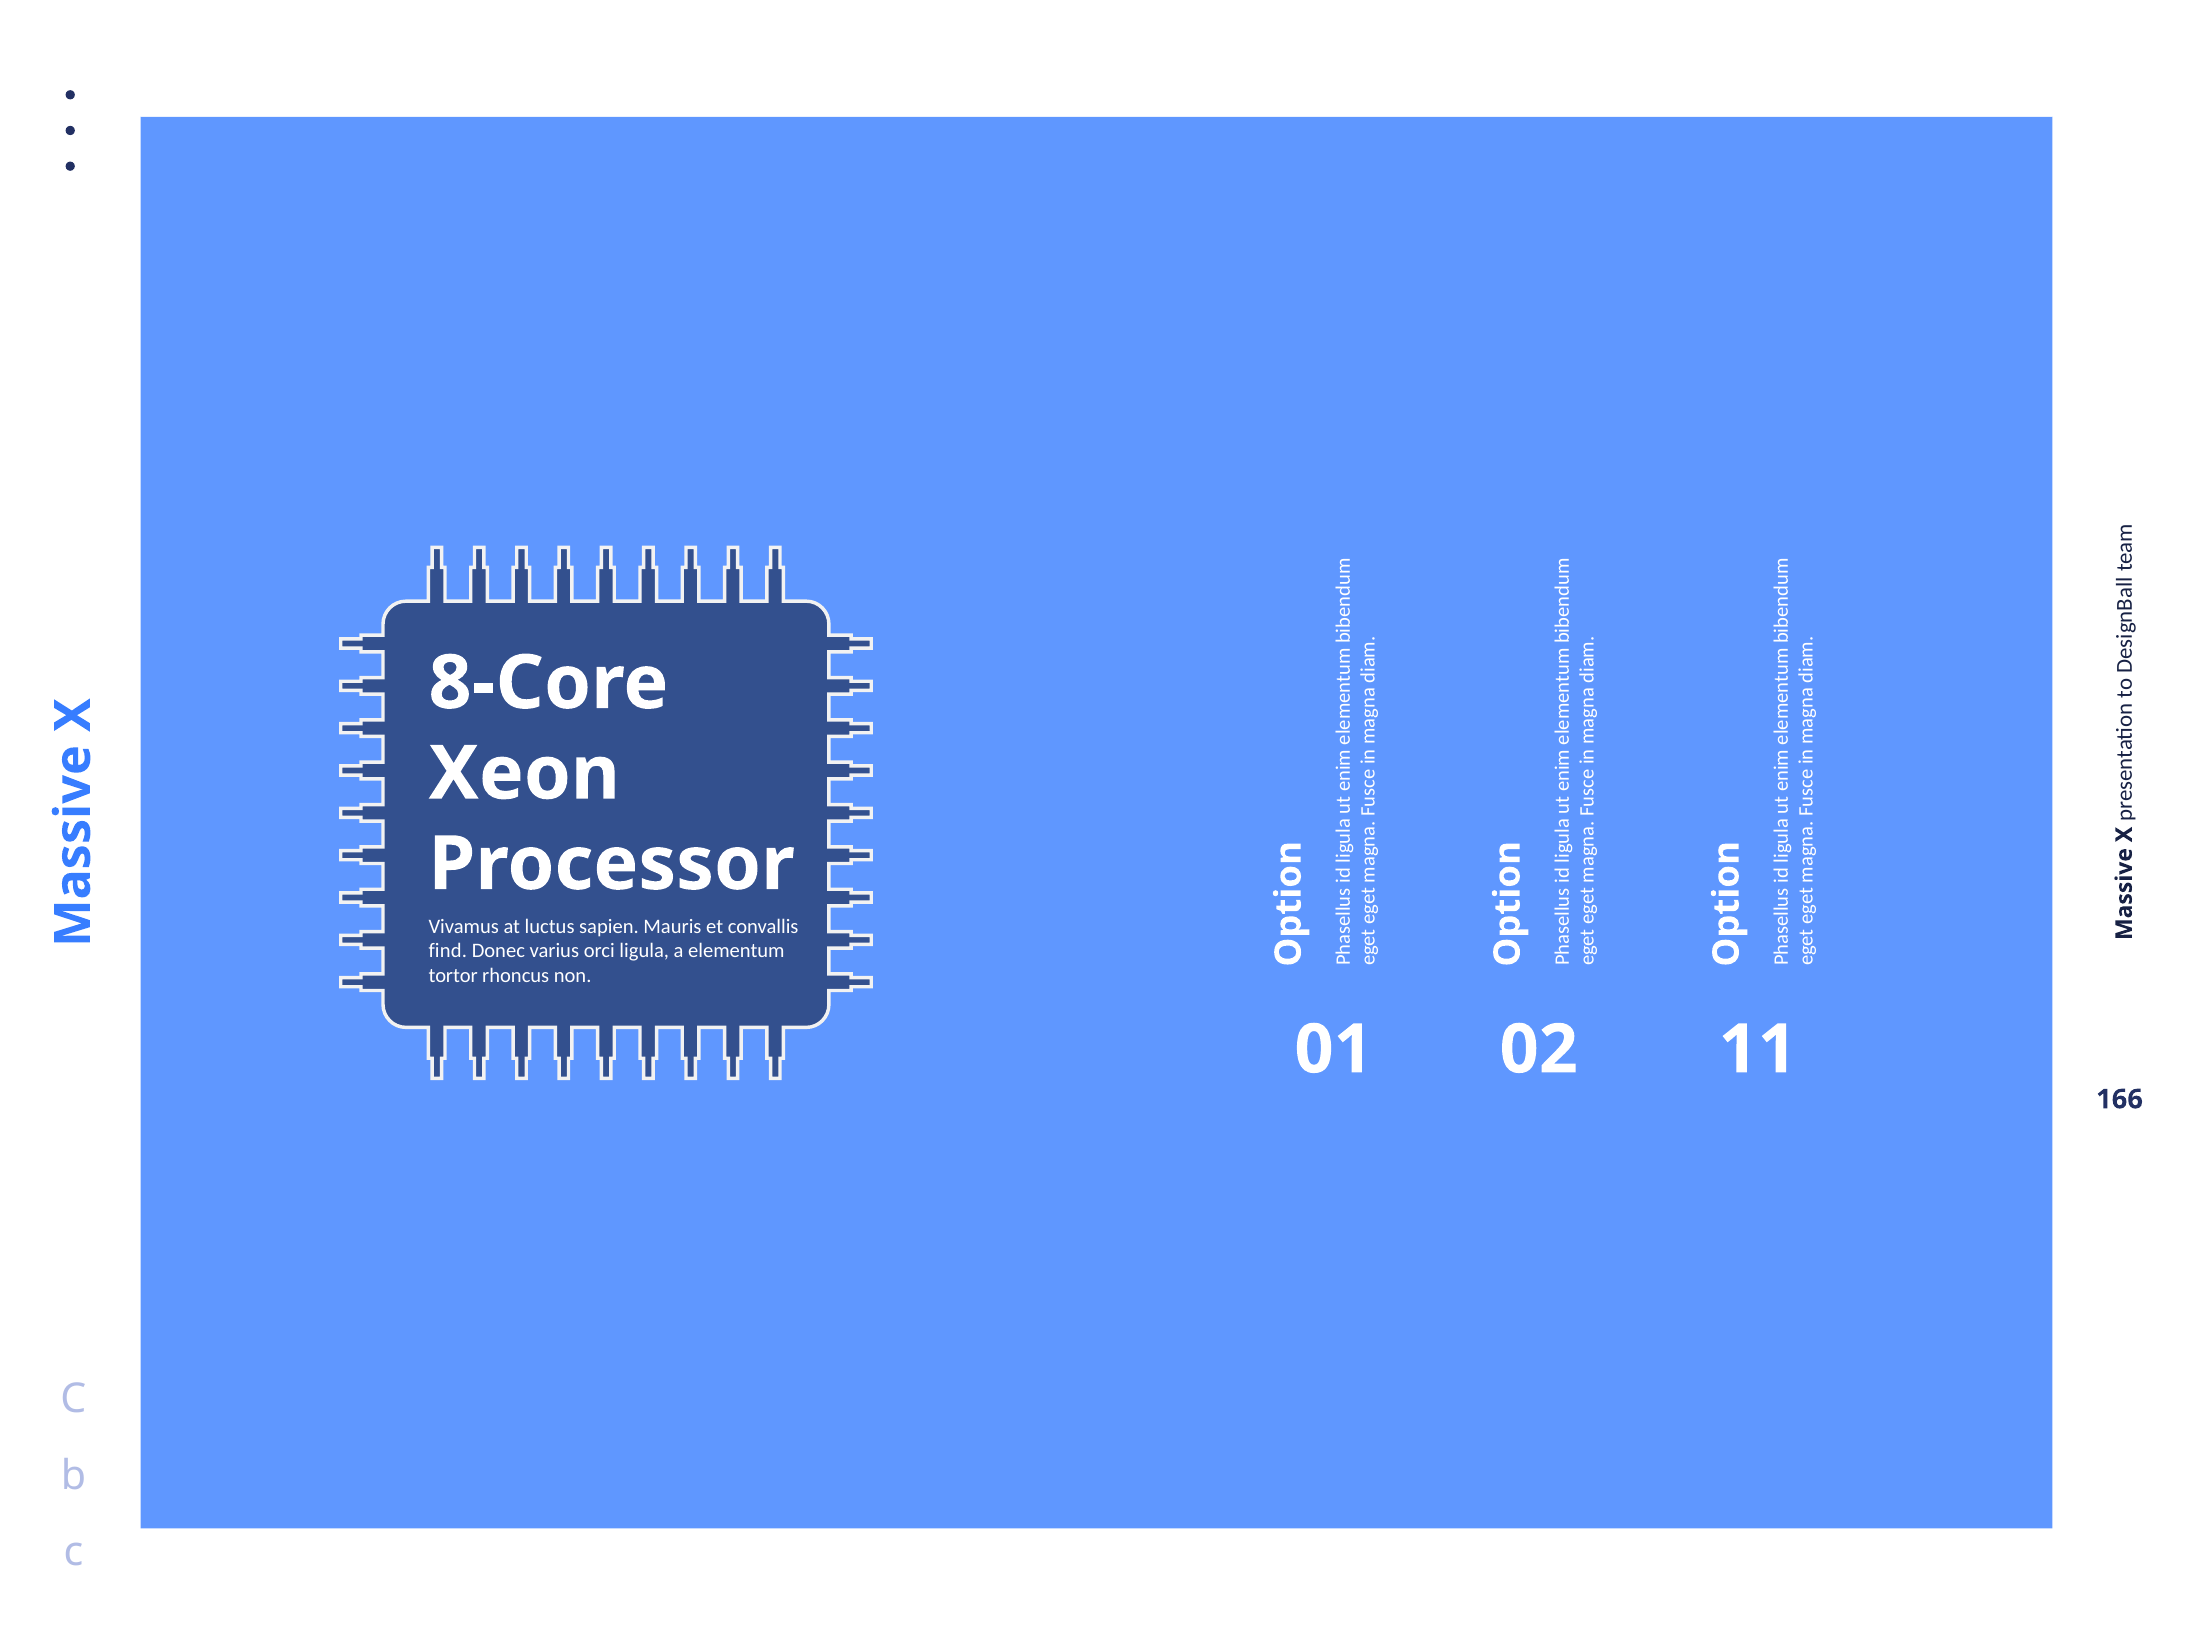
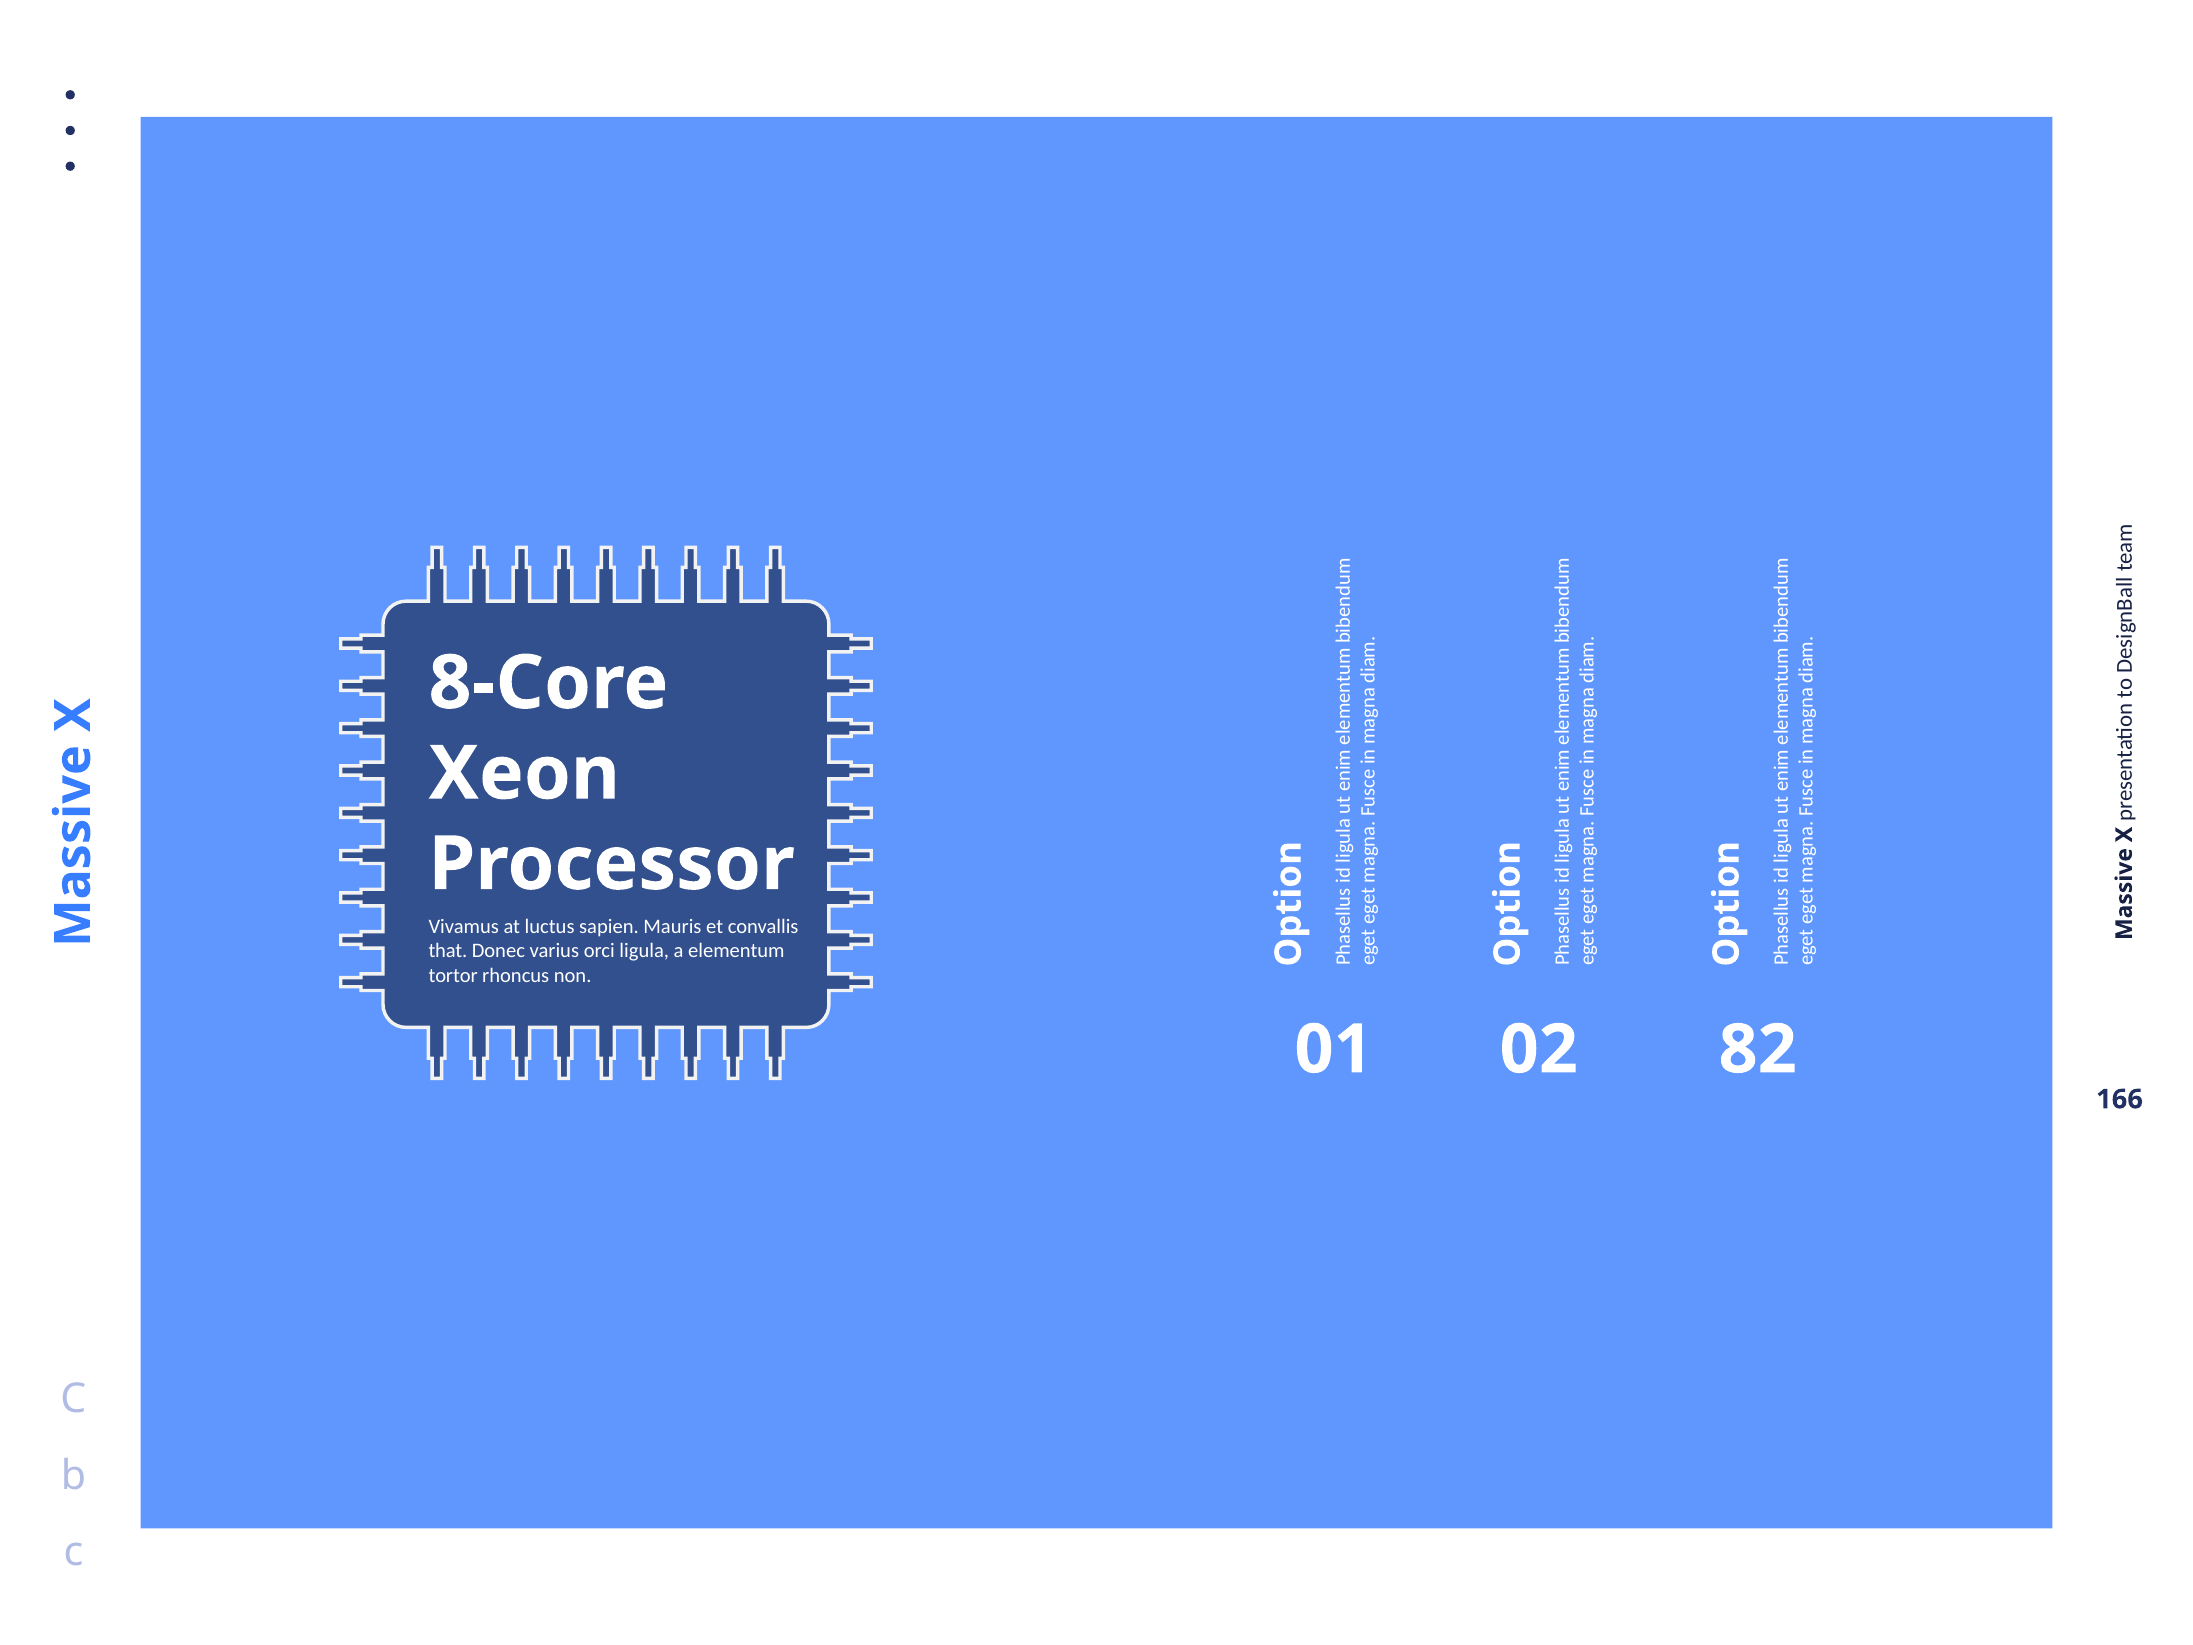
find: find -> that
11: 11 -> 82
